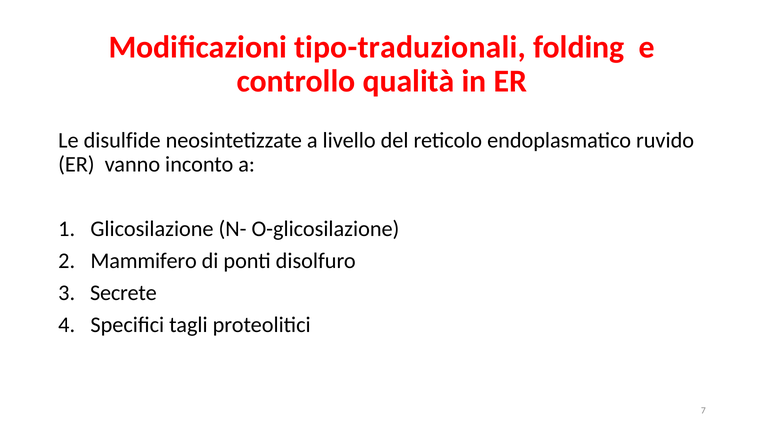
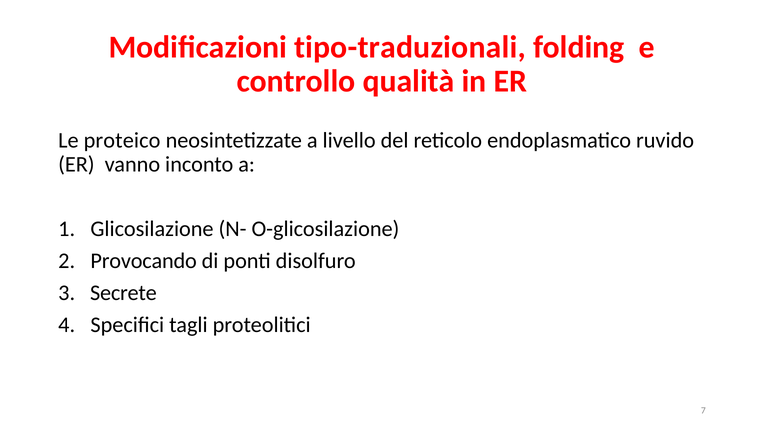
disulfide: disulfide -> proteico
Mammifero: Mammifero -> Provocando
